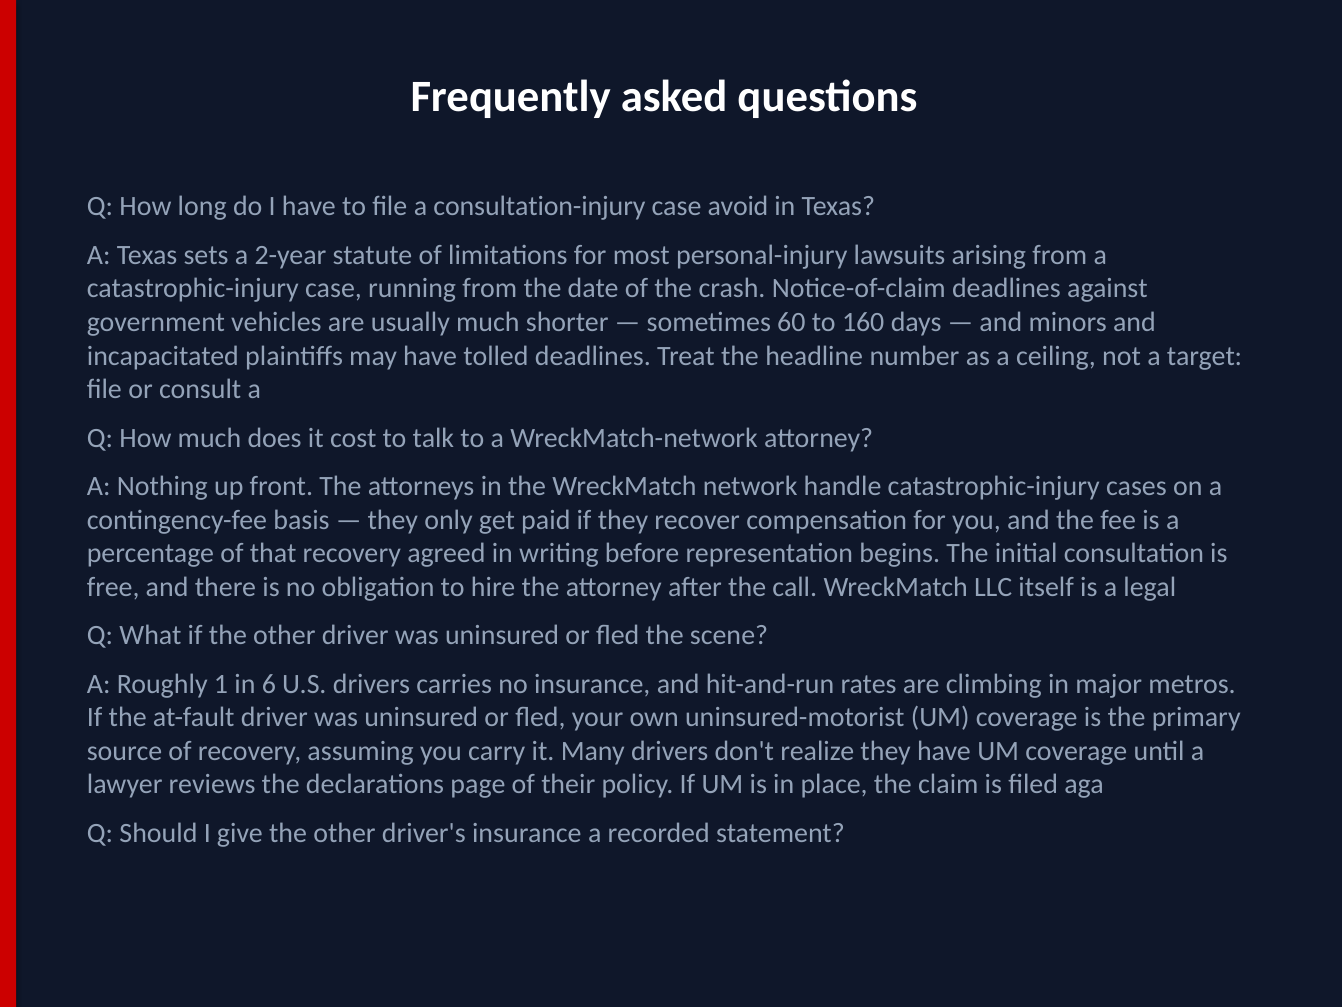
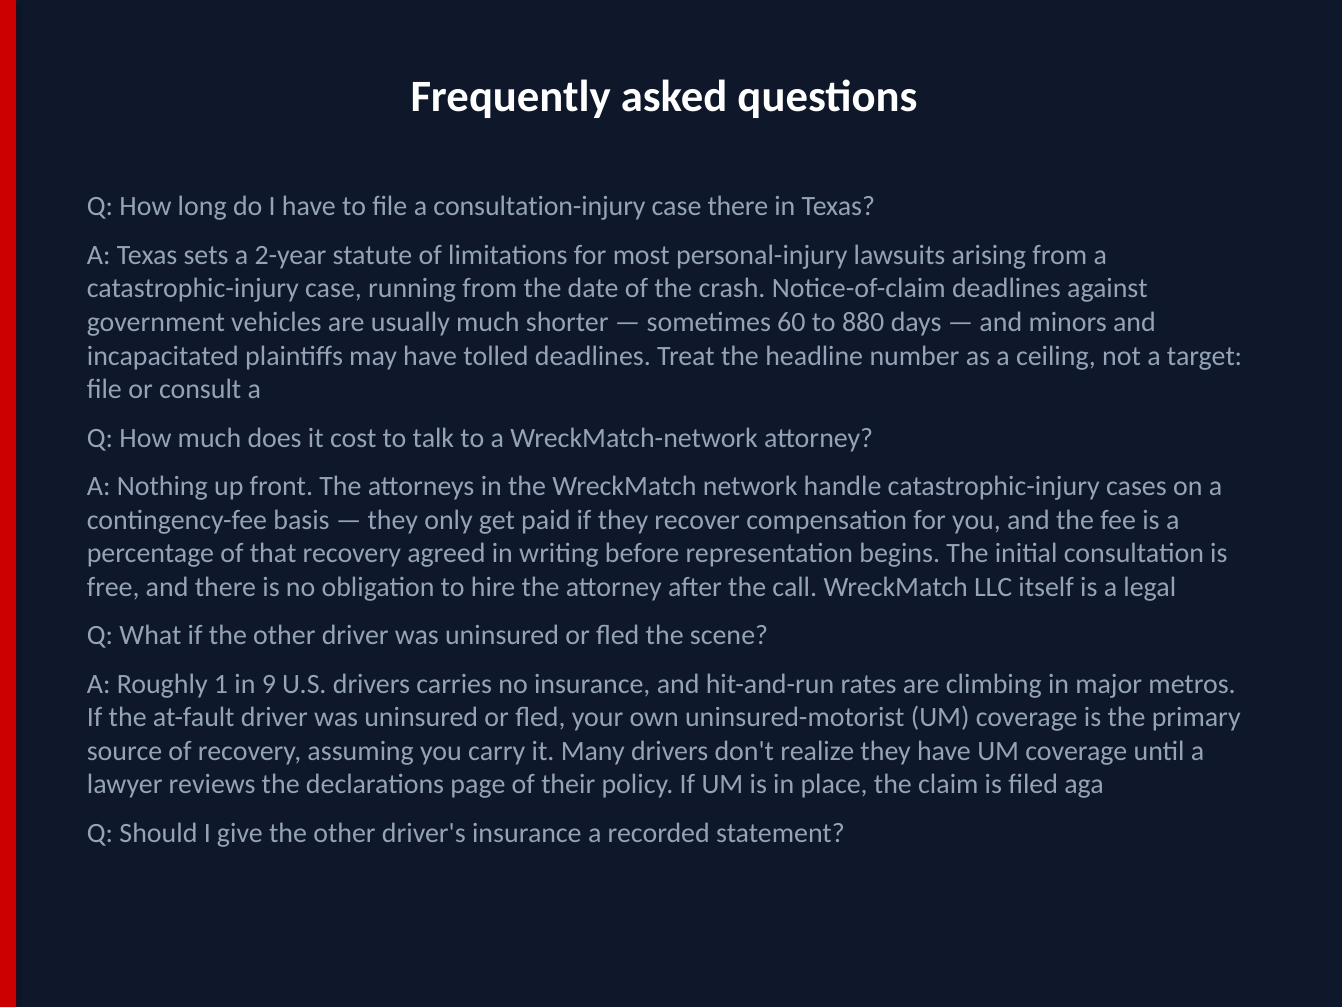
case avoid: avoid -> there
160: 160 -> 880
6: 6 -> 9
